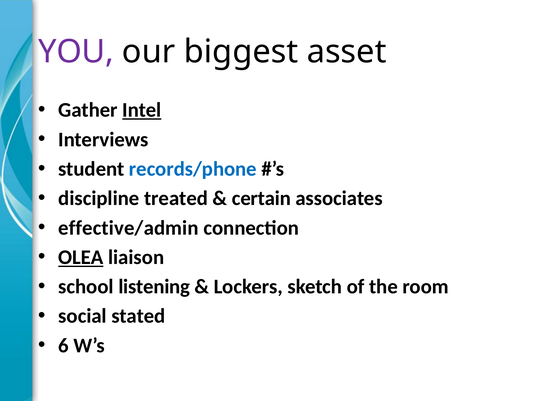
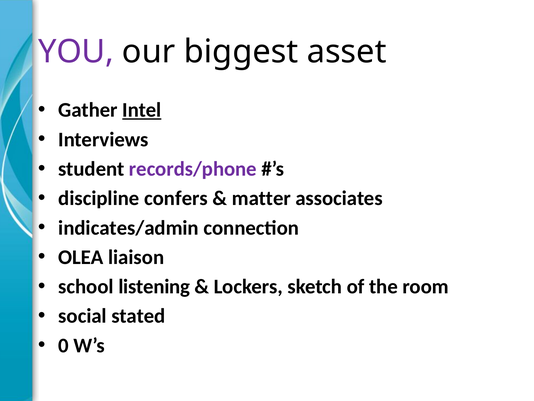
records/phone colour: blue -> purple
treated: treated -> confers
certain: certain -> matter
effective/admin: effective/admin -> indicates/admin
OLEA underline: present -> none
6: 6 -> 0
